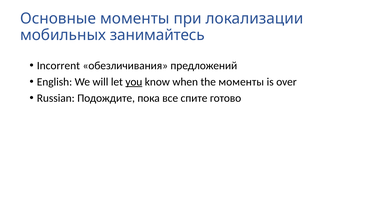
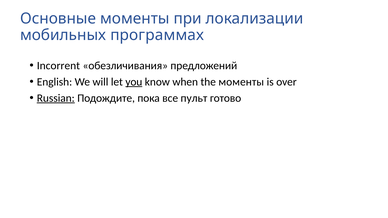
занимайтесь: занимайтесь -> программах
Russian underline: none -> present
спите: спите -> пульт
